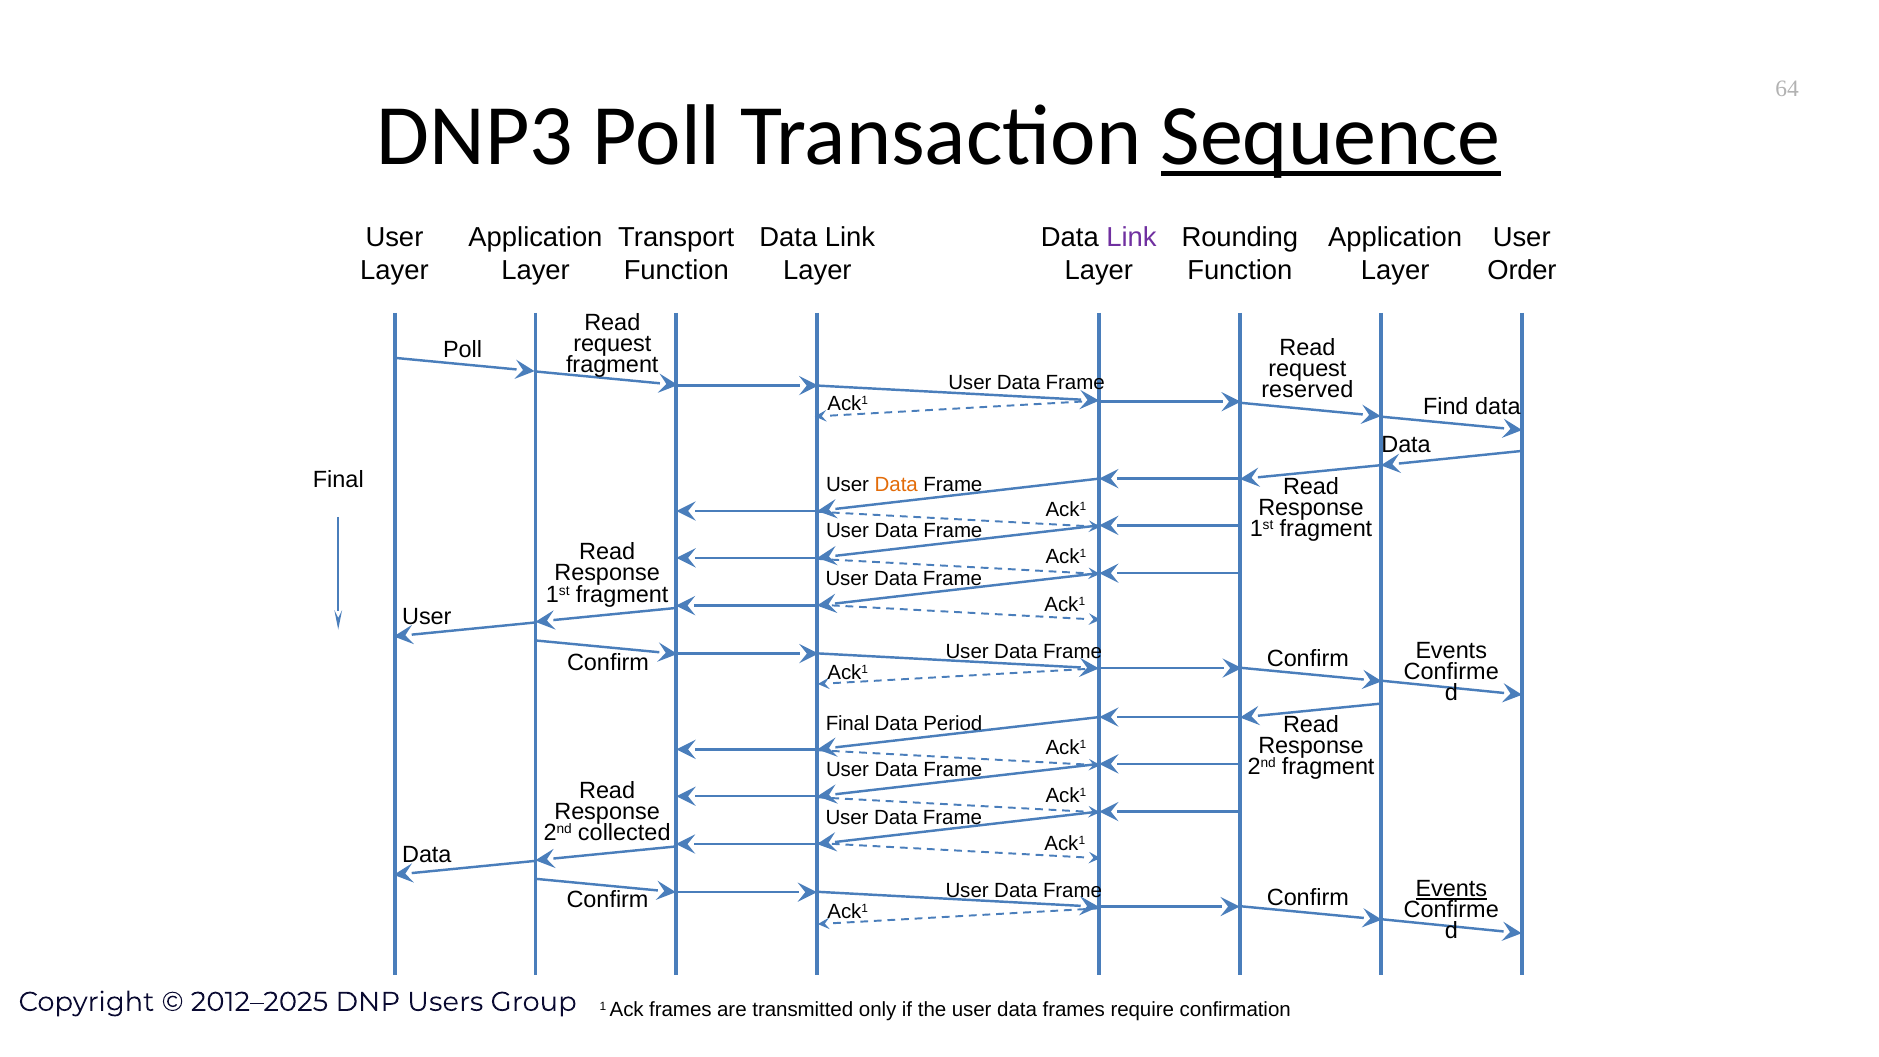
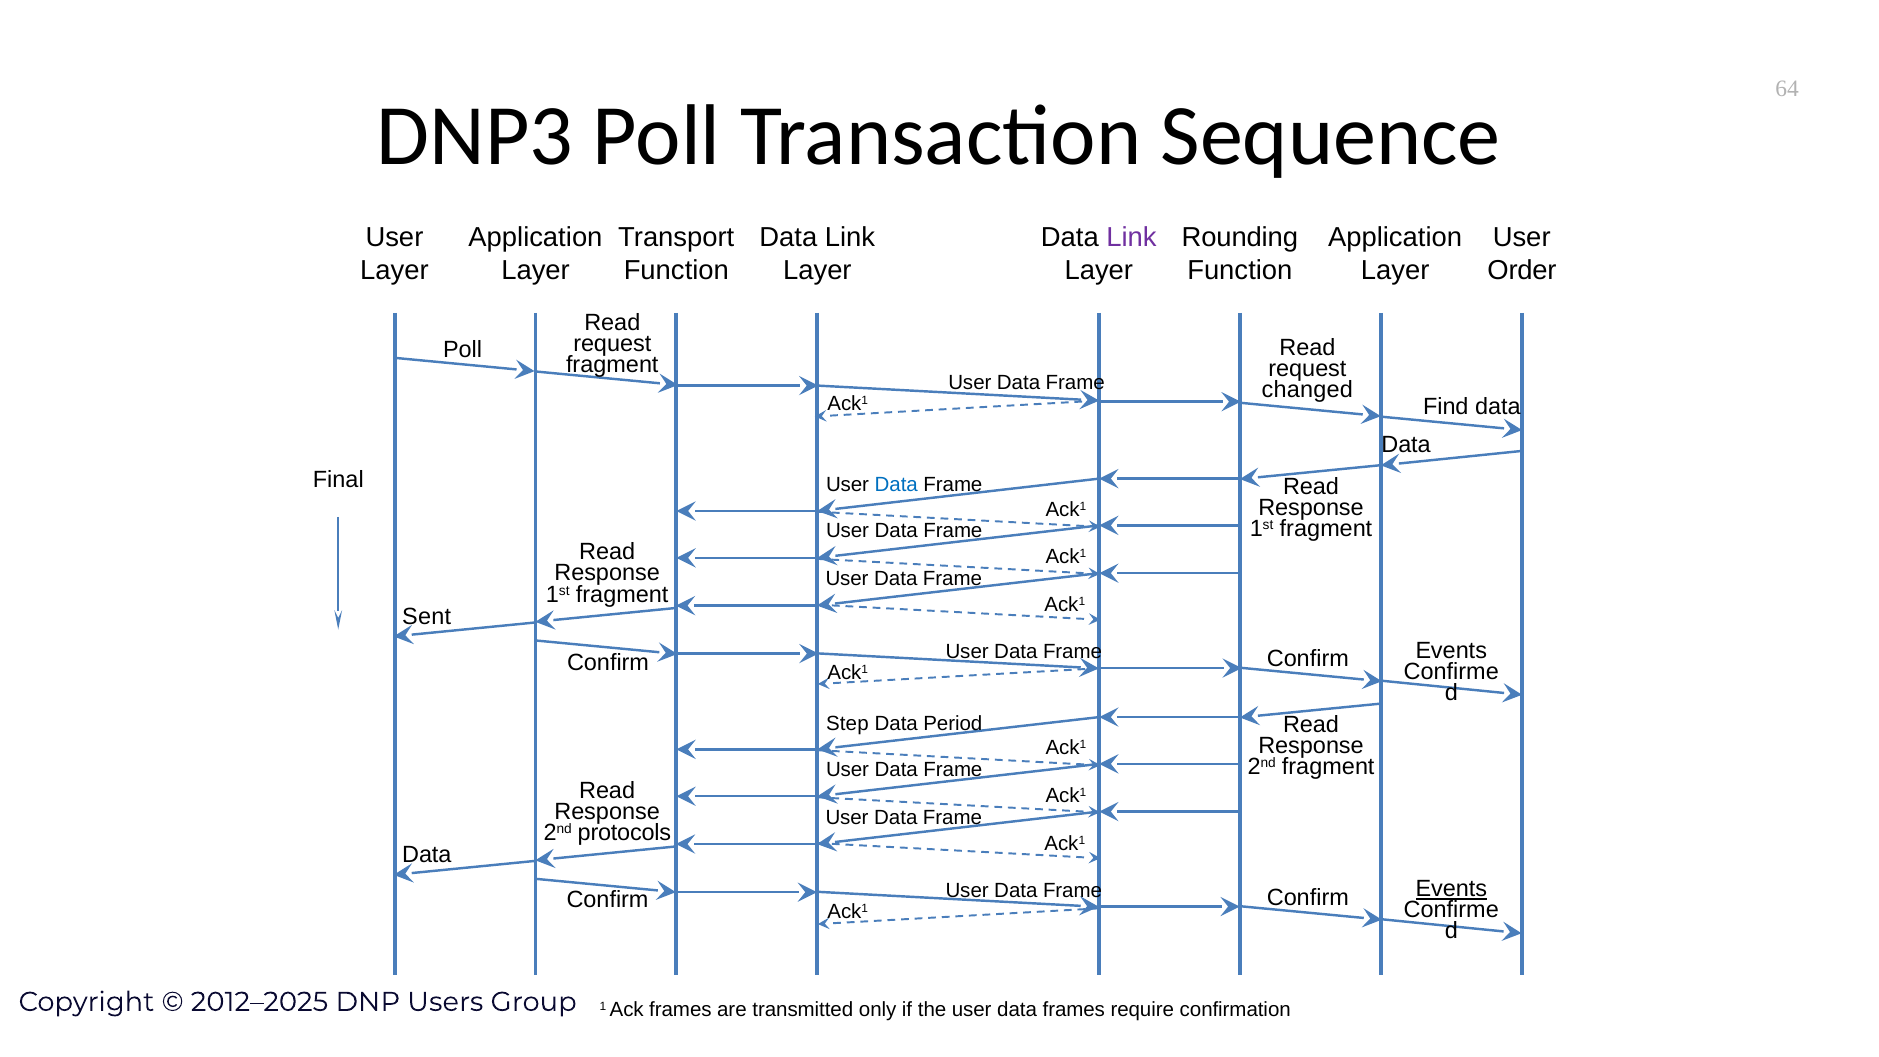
Sequence underline: present -> none
reserved: reserved -> changed
Data at (896, 485) colour: orange -> blue
User at (427, 616): User -> Sent
Final at (848, 723): Final -> Step
collected: collected -> protocols
